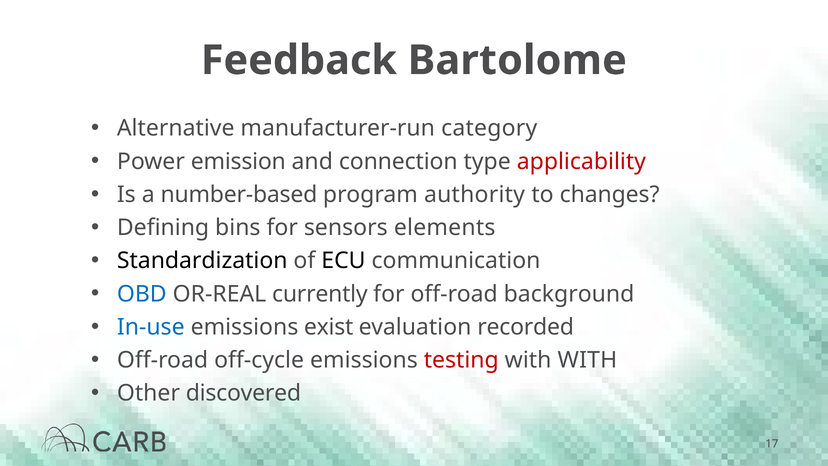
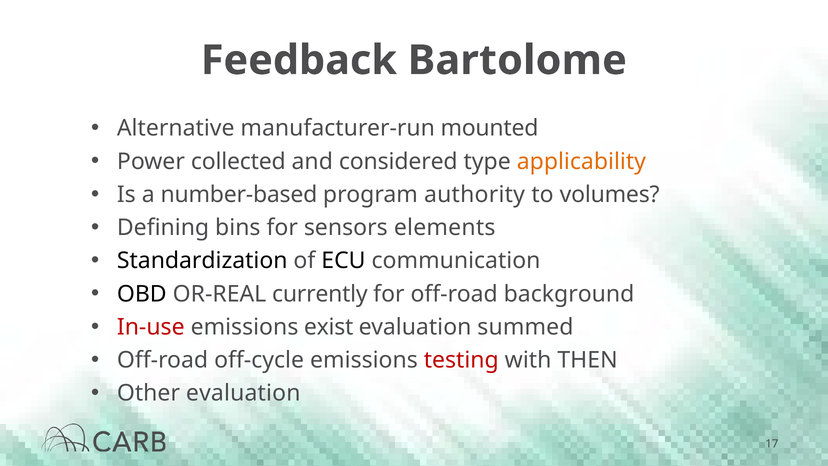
category: category -> mounted
emission: emission -> collected
connection: connection -> considered
applicability colour: red -> orange
changes: changes -> volumes
OBD colour: blue -> black
In-use colour: blue -> red
recorded: recorded -> summed
with WITH: WITH -> THEN
Other discovered: discovered -> evaluation
